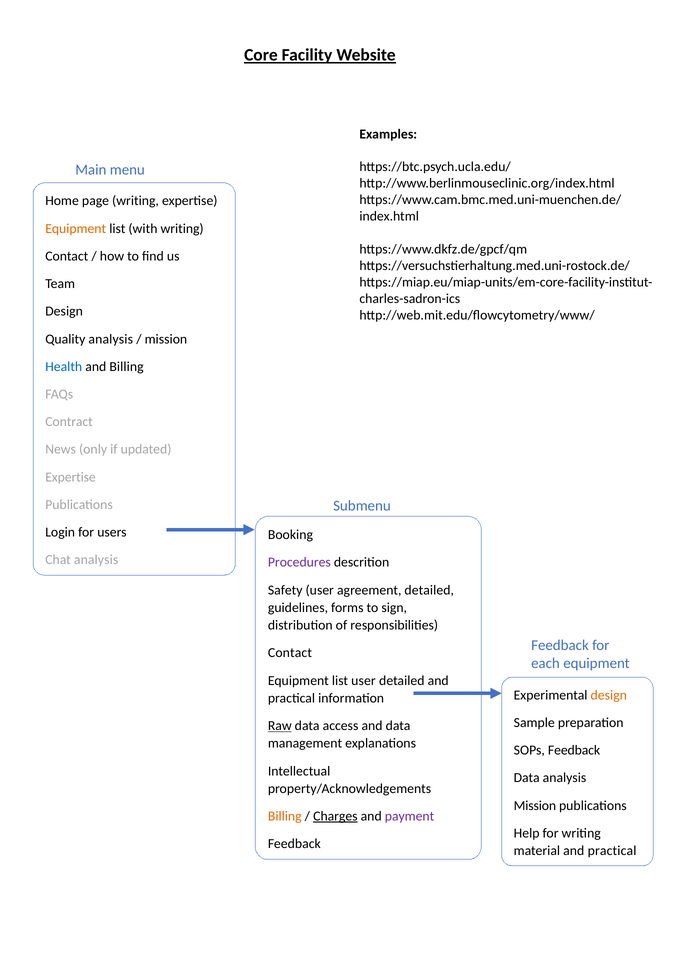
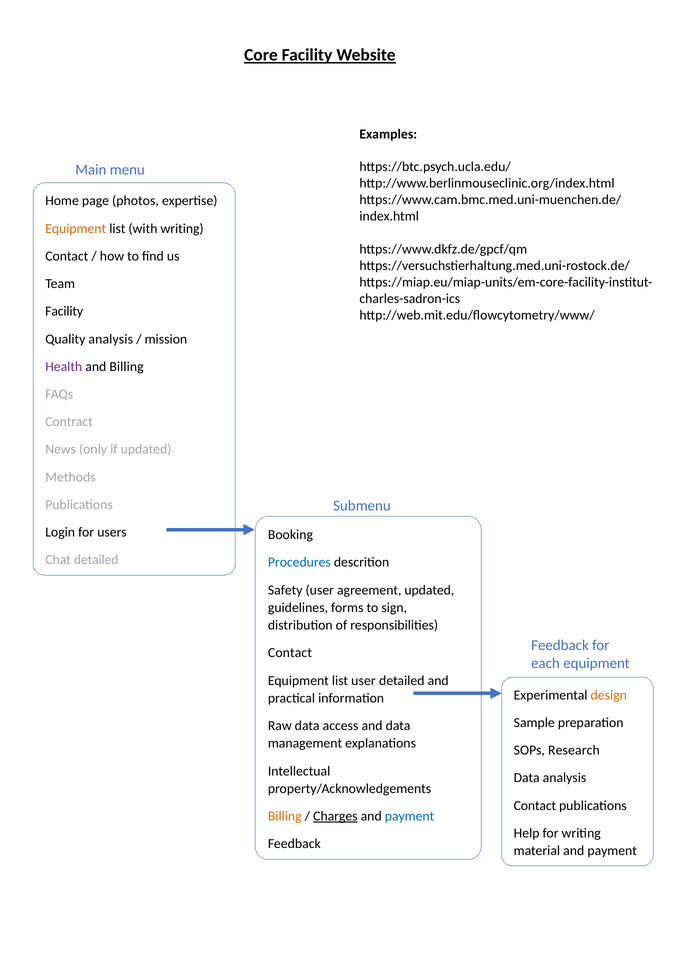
page writing: writing -> photos
Design at (64, 311): Design -> Facility
Health colour: blue -> purple
Expertise at (71, 477): Expertise -> Methods
Chat analysis: analysis -> detailed
Procedures colour: purple -> blue
agreement detailed: detailed -> updated
Raw underline: present -> none
SOPs Feedback: Feedback -> Research
Mission at (535, 805): Mission -> Contact
payment at (410, 816) colour: purple -> blue
material and practical: practical -> payment
